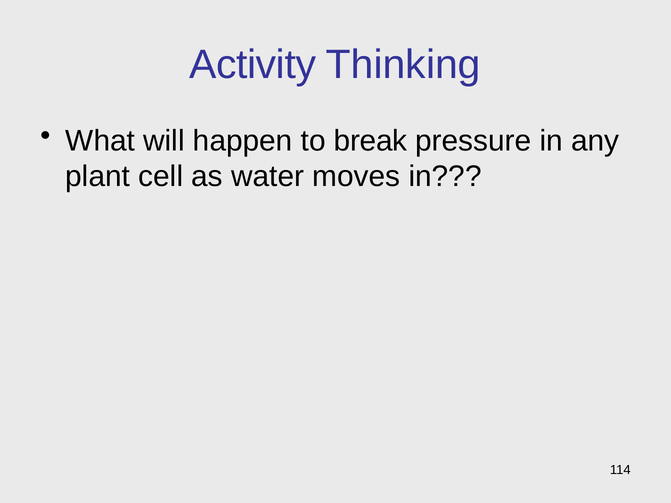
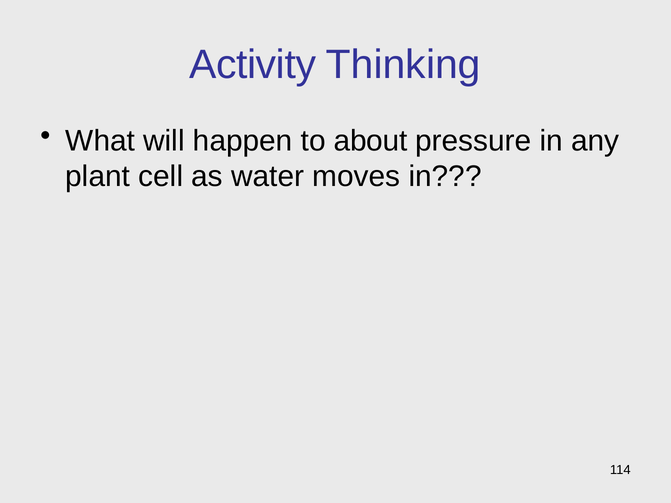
break: break -> about
